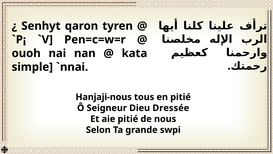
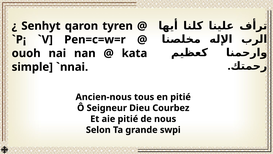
Hanjaji-nous: Hanjaji-nous -> Ancien-nous
Dressée: Dressée -> Courbez
